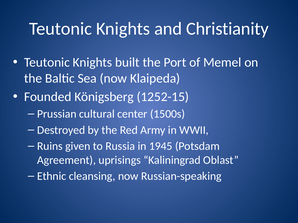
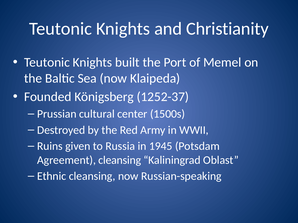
1252-15: 1252-15 -> 1252-37
Agreement uprisings: uprisings -> cleansing
